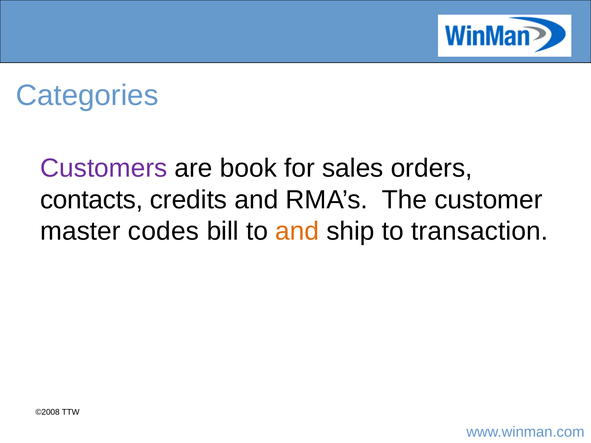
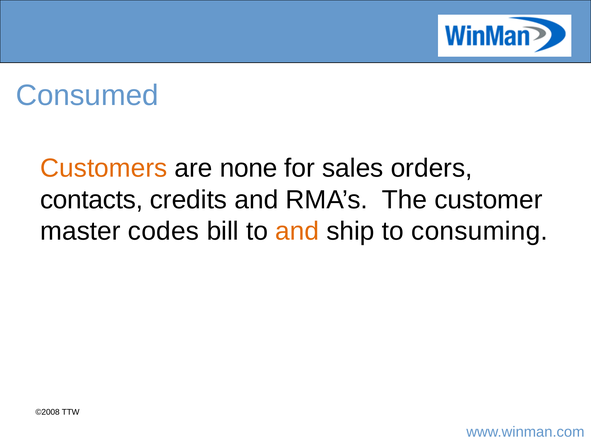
Categories: Categories -> Consumed
Customers colour: purple -> orange
book: book -> none
transaction: transaction -> consuming
